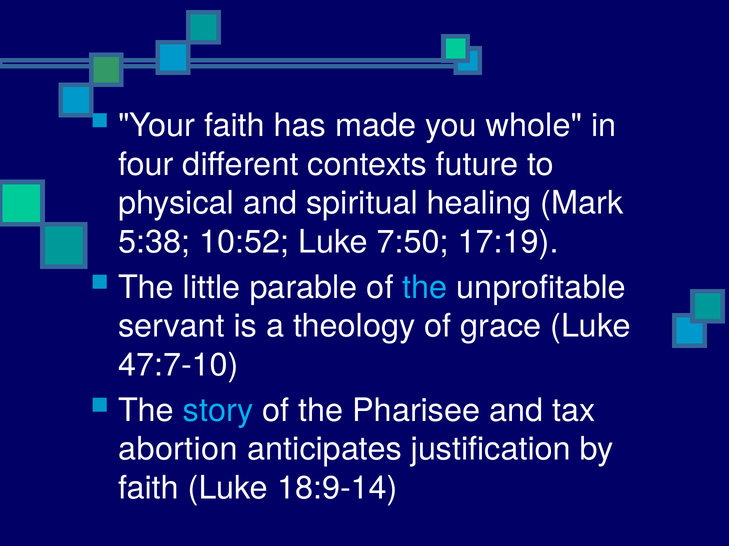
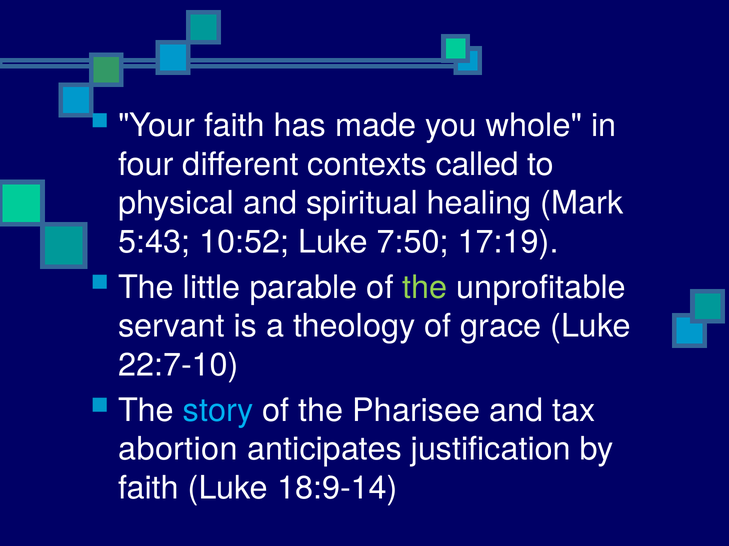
future: future -> called
5:38: 5:38 -> 5:43
the at (425, 288) colour: light blue -> light green
47:7-10: 47:7-10 -> 22:7-10
